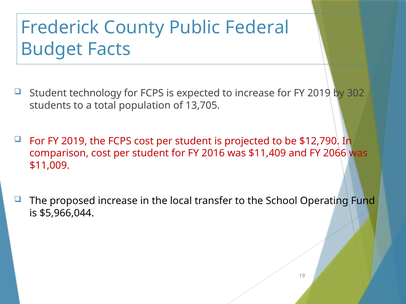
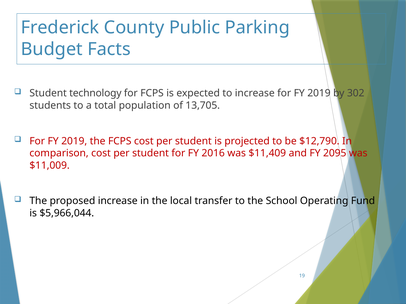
Federal: Federal -> Parking
2066: 2066 -> 2095
